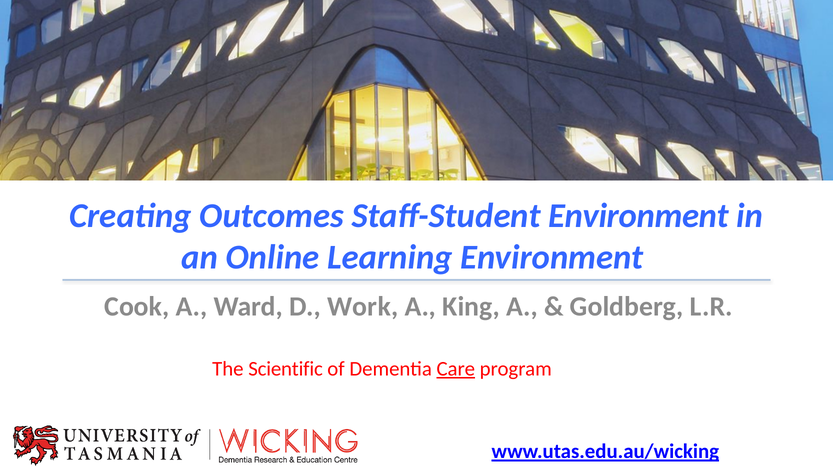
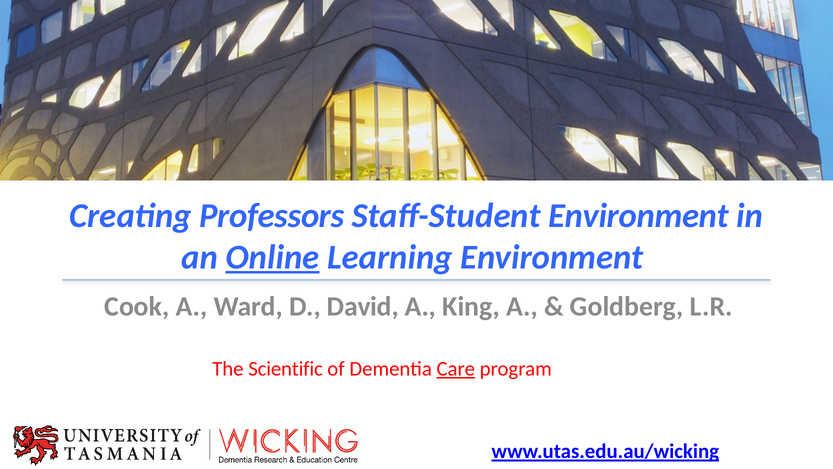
Outcomes: Outcomes -> Professors
Online underline: none -> present
Work: Work -> David
